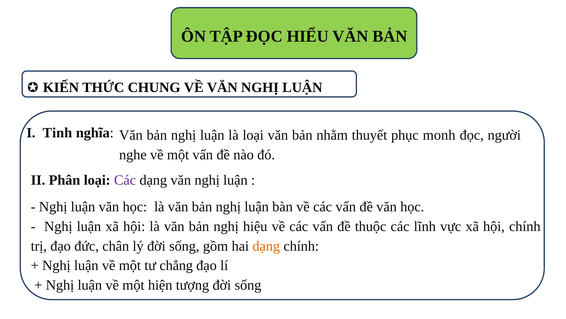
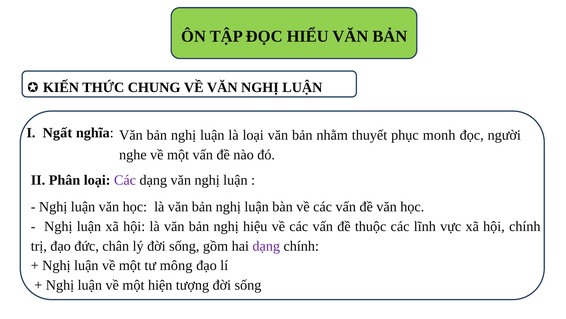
Tinh: Tinh -> Ngất
dạng at (266, 246) colour: orange -> purple
chẳng: chẳng -> mông
